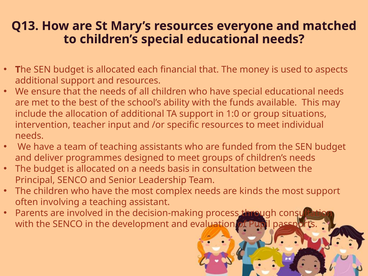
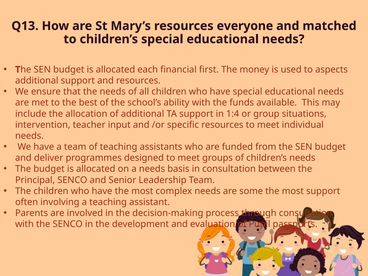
financial that: that -> first
1:0: 1:0 -> 1:4
kinds: kinds -> some
